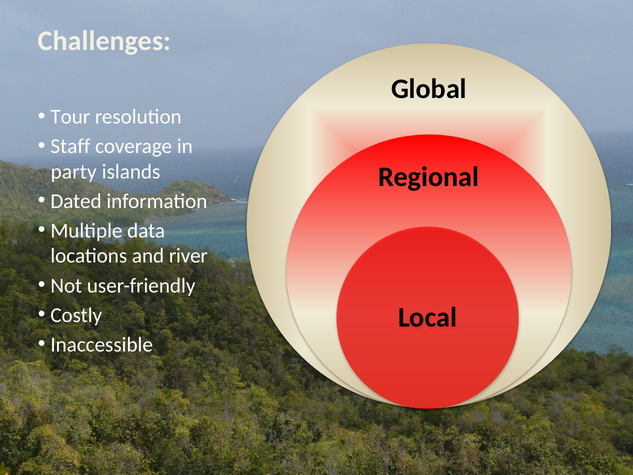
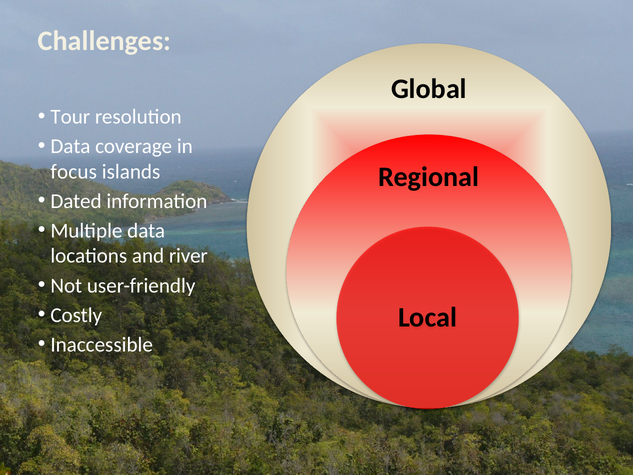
Staff at (70, 146): Staff -> Data
party: party -> focus
